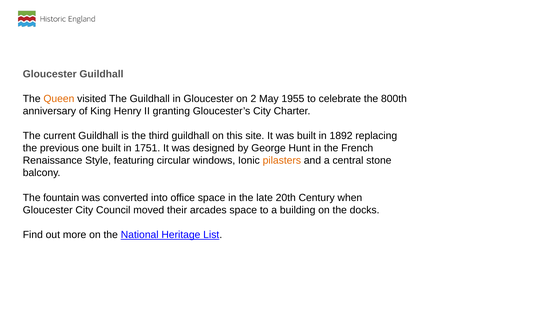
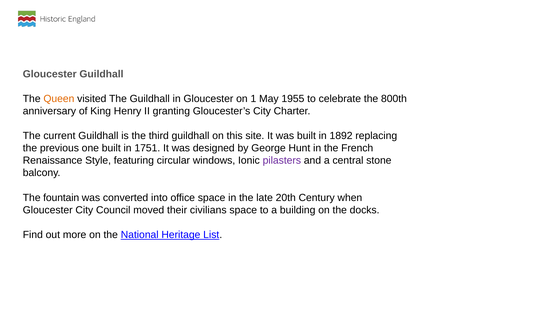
2: 2 -> 1
pilasters colour: orange -> purple
arcades: arcades -> civilians
